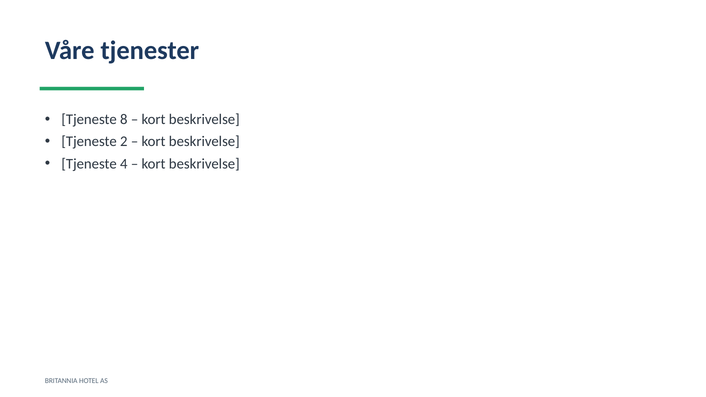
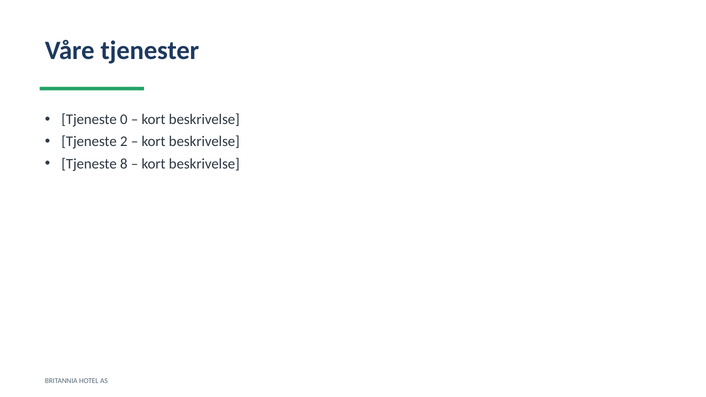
8: 8 -> 0
4: 4 -> 8
